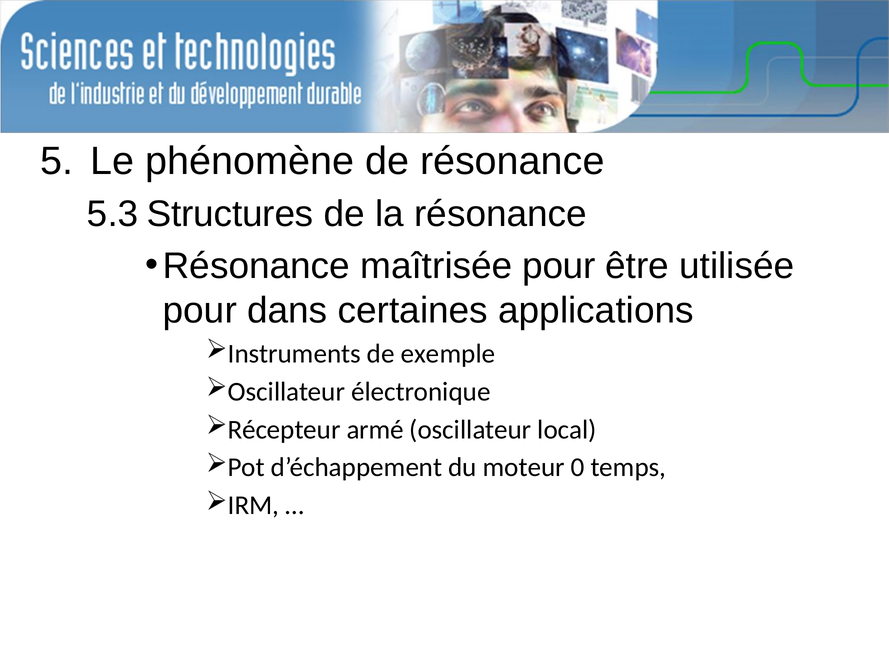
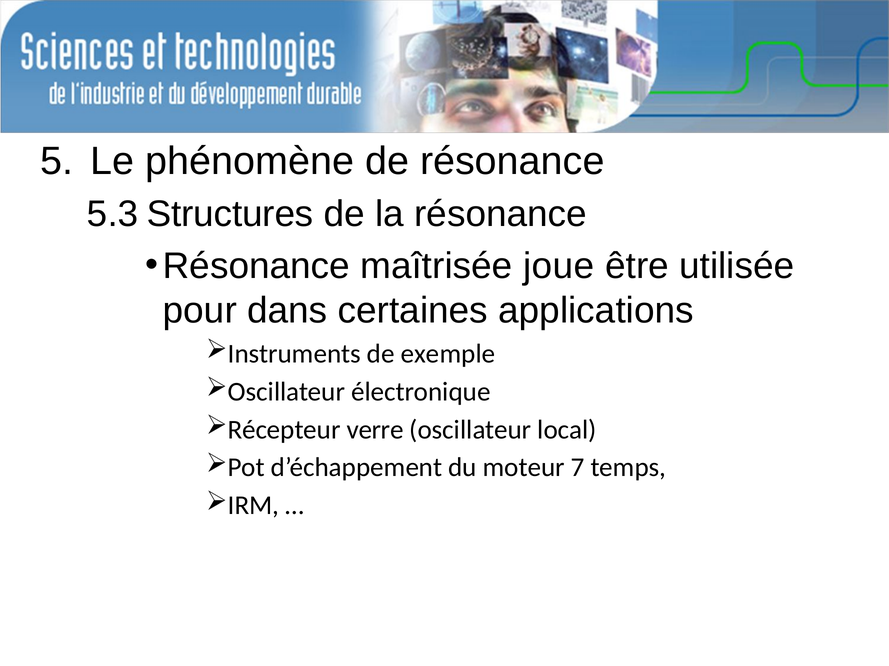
maîtrisée pour: pour -> joue
armé: armé -> verre
0: 0 -> 7
